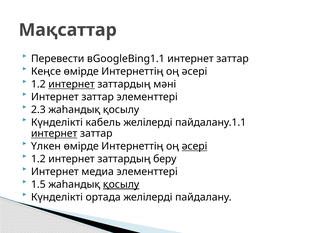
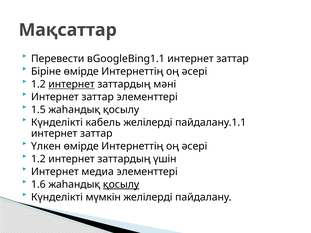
Кеңсе: Кеңсе -> Біріне
2.3: 2.3 -> 1.5
интернет at (54, 134) underline: present -> none
әсері at (195, 146) underline: present -> none
беру: беру -> үшін
1.5: 1.5 -> 1.6
ортада: ортада -> мүмкін
